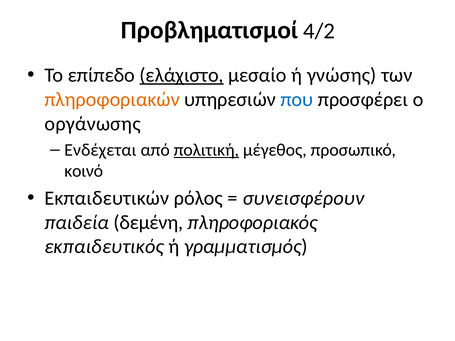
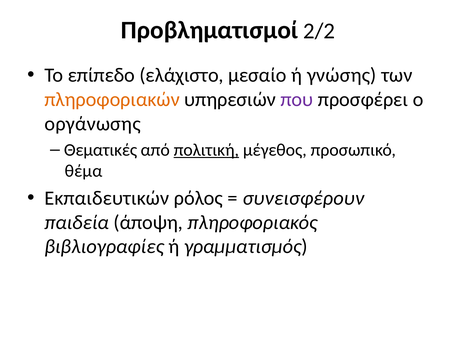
4/2: 4/2 -> 2/2
ελάχιστο underline: present -> none
που colour: blue -> purple
Ενδέχεται: Ενδέχεται -> Θεματικές
κοινό: κοινό -> θέμα
δεμένη: δεμένη -> άποψη
εκπαιδευτικός: εκπαιδευτικός -> βιβλιογραφίες
